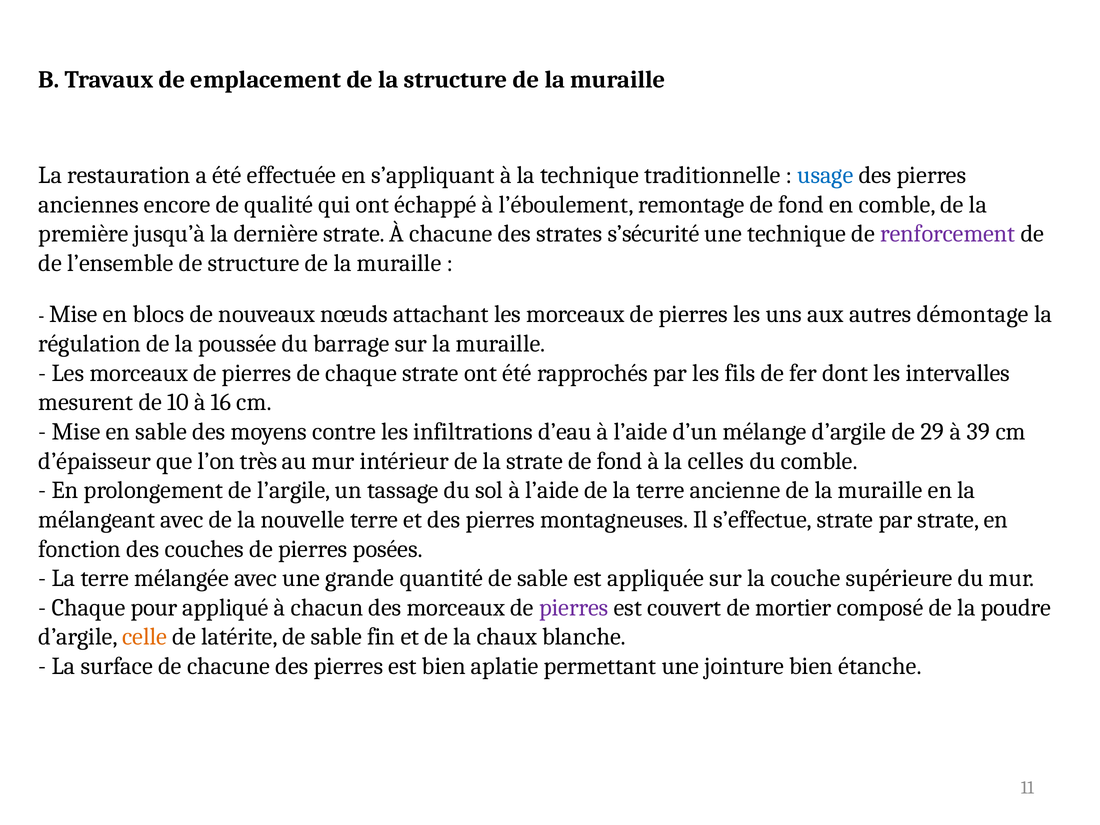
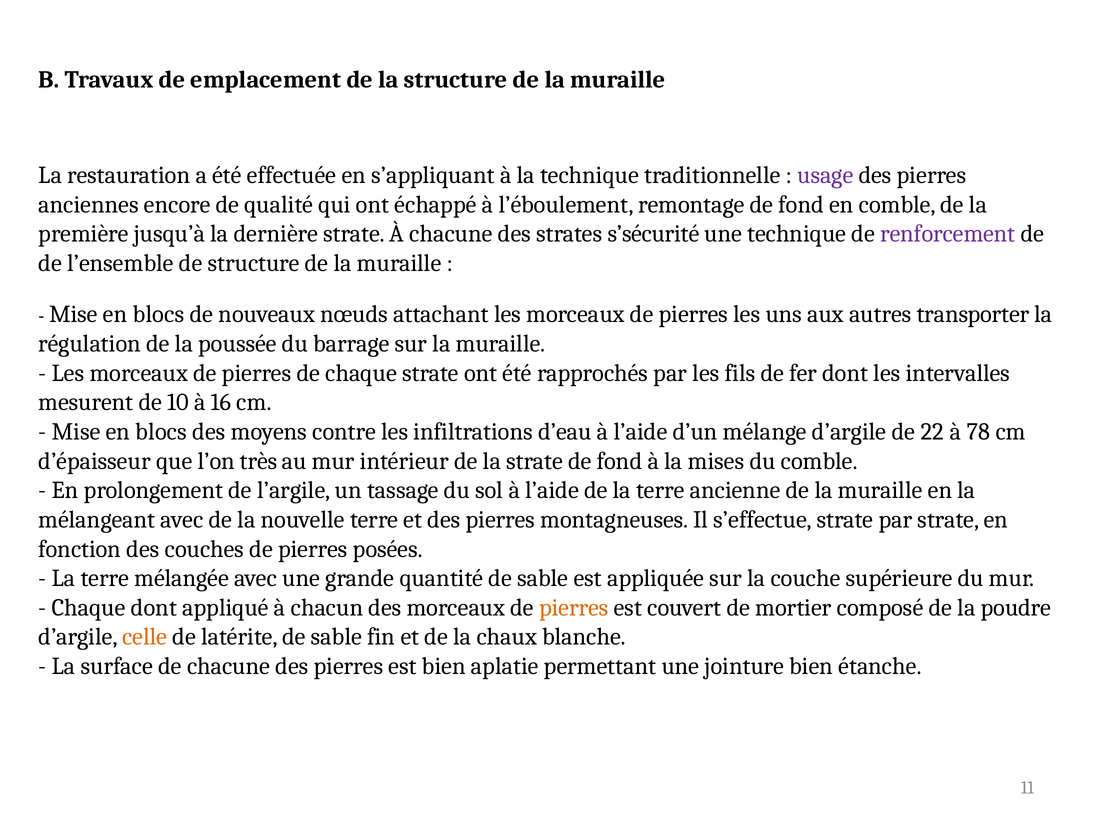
usage colour: blue -> purple
démontage: démontage -> transporter
sable at (161, 432): sable -> blocs
29: 29 -> 22
39: 39 -> 78
celles: celles -> mises
Chaque pour: pour -> dont
pierres at (574, 608) colour: purple -> orange
